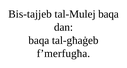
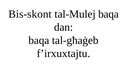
Bis-tajjeb: Bis-tajjeb -> Bis-skont
f’merfugħa: f’merfugħa -> f’irxuxtajtu
